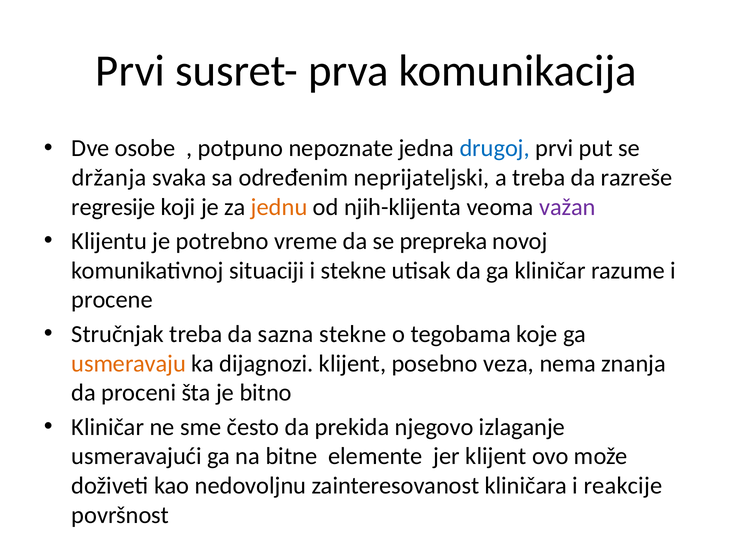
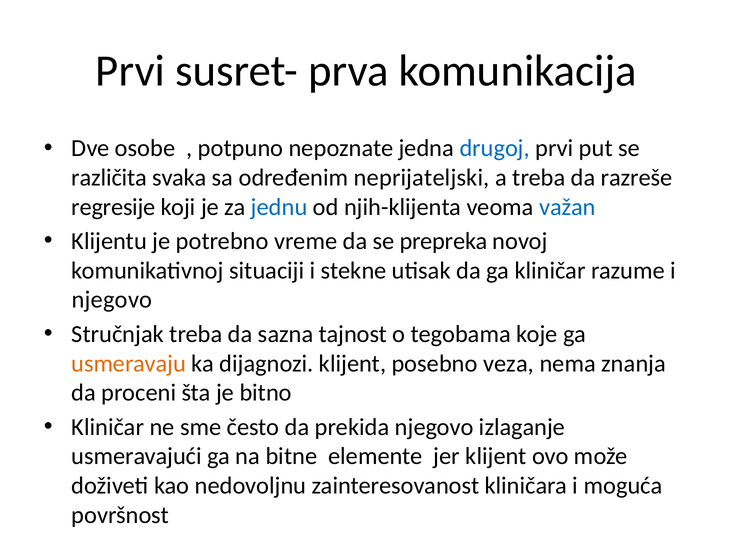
držanja: držanja -> različita
jednu colour: orange -> blue
važan colour: purple -> blue
procene at (112, 300): procene -> njegovo
sazna stekne: stekne -> tajnost
reakcije: reakcije -> moguća
